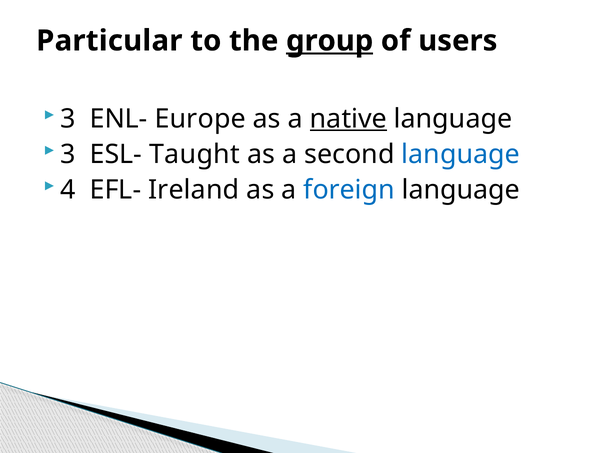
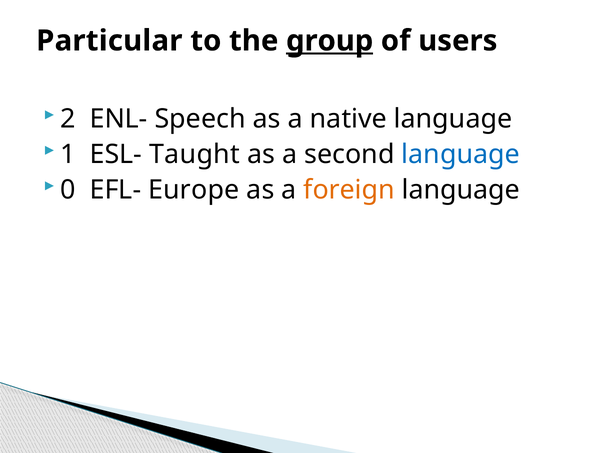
3 at (68, 119): 3 -> 2
Europe: Europe -> Speech
native underline: present -> none
3 at (68, 154): 3 -> 1
4: 4 -> 0
Ireland: Ireland -> Europe
foreign colour: blue -> orange
